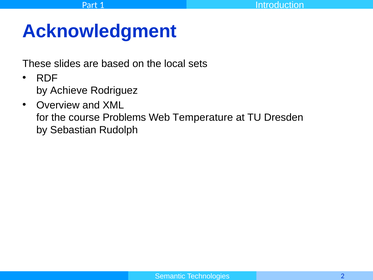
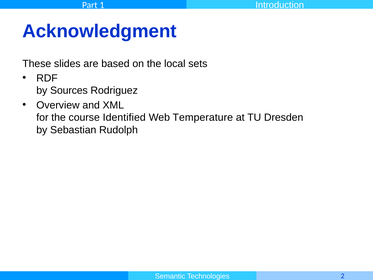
Achieve: Achieve -> Sources
Problems: Problems -> Identified
